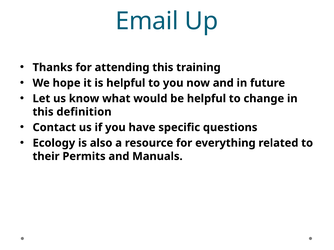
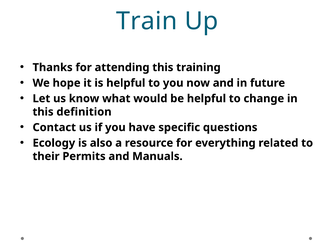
Email: Email -> Train
